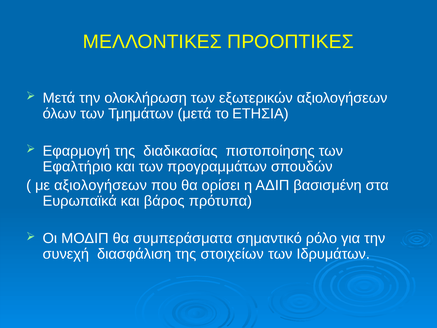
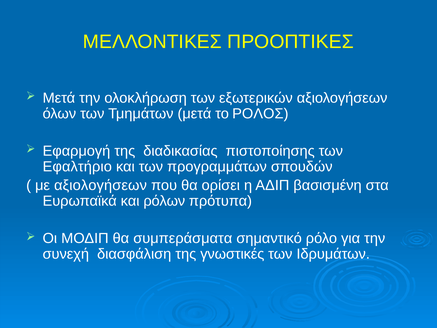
ΕΤΗΣΙΑ: ΕΤΗΣΙΑ -> ΡΟΛΟΣ
βάρος: βάρος -> ρόλων
στοιχείων: στοιχείων -> γνωστικές
